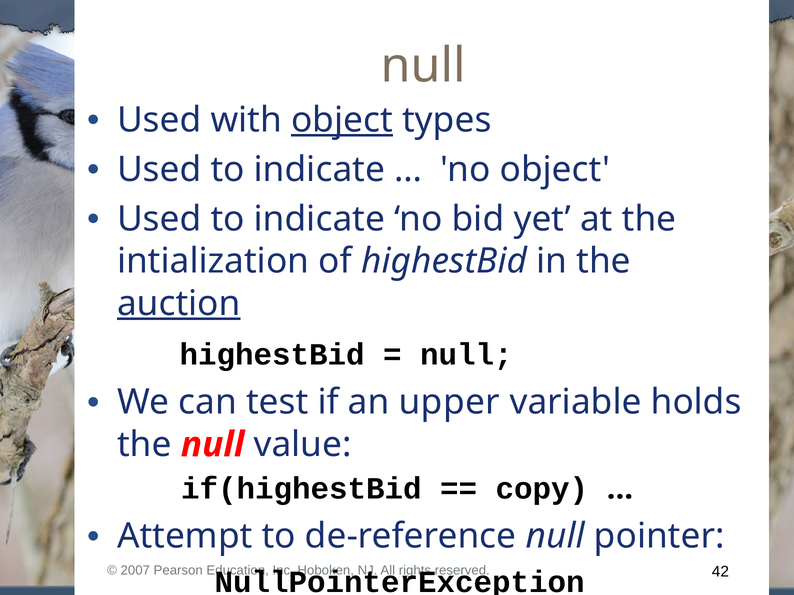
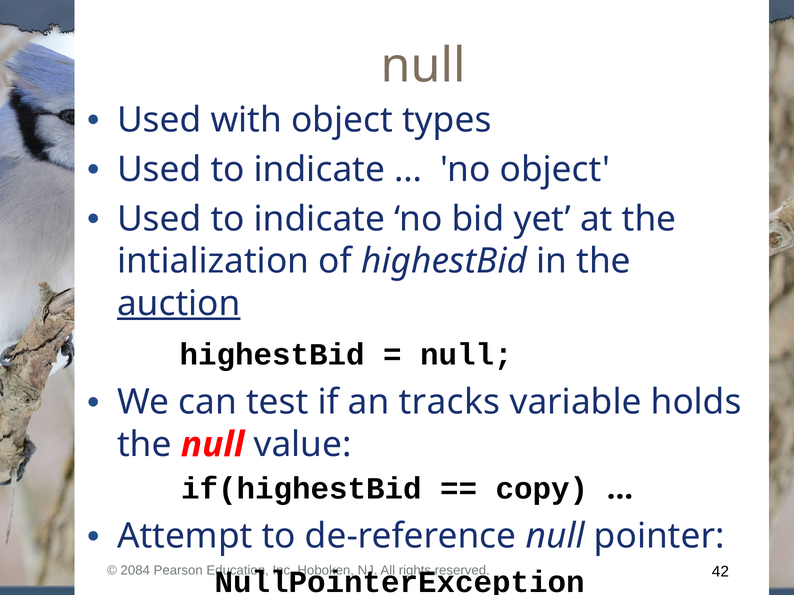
object at (342, 120) underline: present -> none
upper: upper -> tracks
2007: 2007 -> 2084
